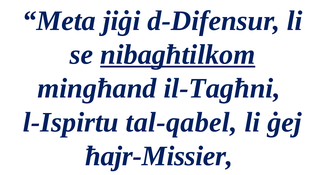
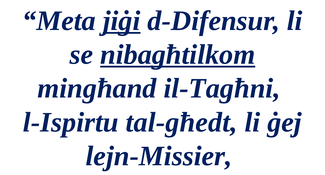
jiġi underline: none -> present
tal-qabel: tal-qabel -> tal-għedt
ħajr-Missier: ħajr-Missier -> lejn-Missier
